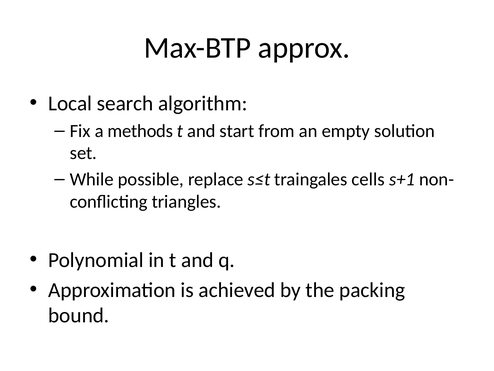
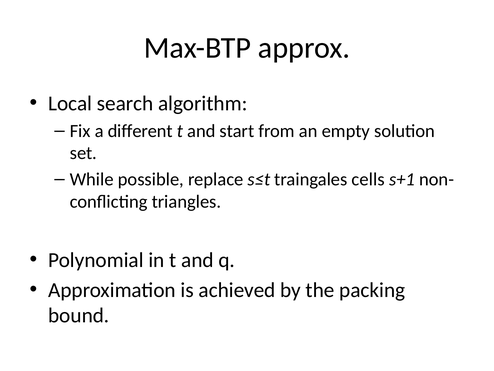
methods: methods -> different
